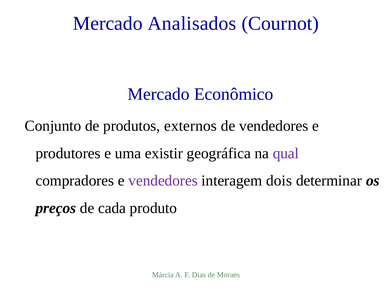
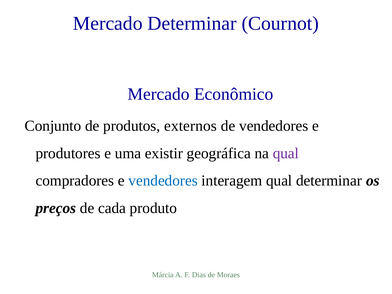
Mercado Analisados: Analisados -> Determinar
vendedores at (163, 181) colour: purple -> blue
interagem dois: dois -> qual
